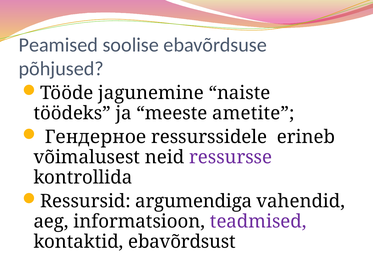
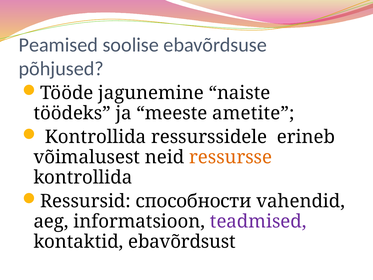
Гендерное at (95, 137): Гендерное -> Kontrollida
ressursse colour: purple -> orange
argumendiga: argumendiga -> способности
